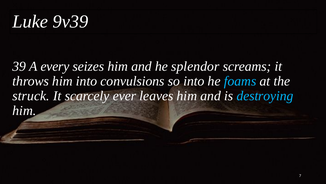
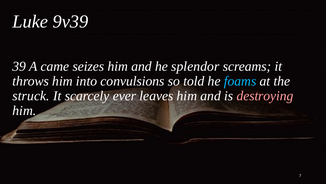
every: every -> came
so into: into -> told
destroying colour: light blue -> pink
